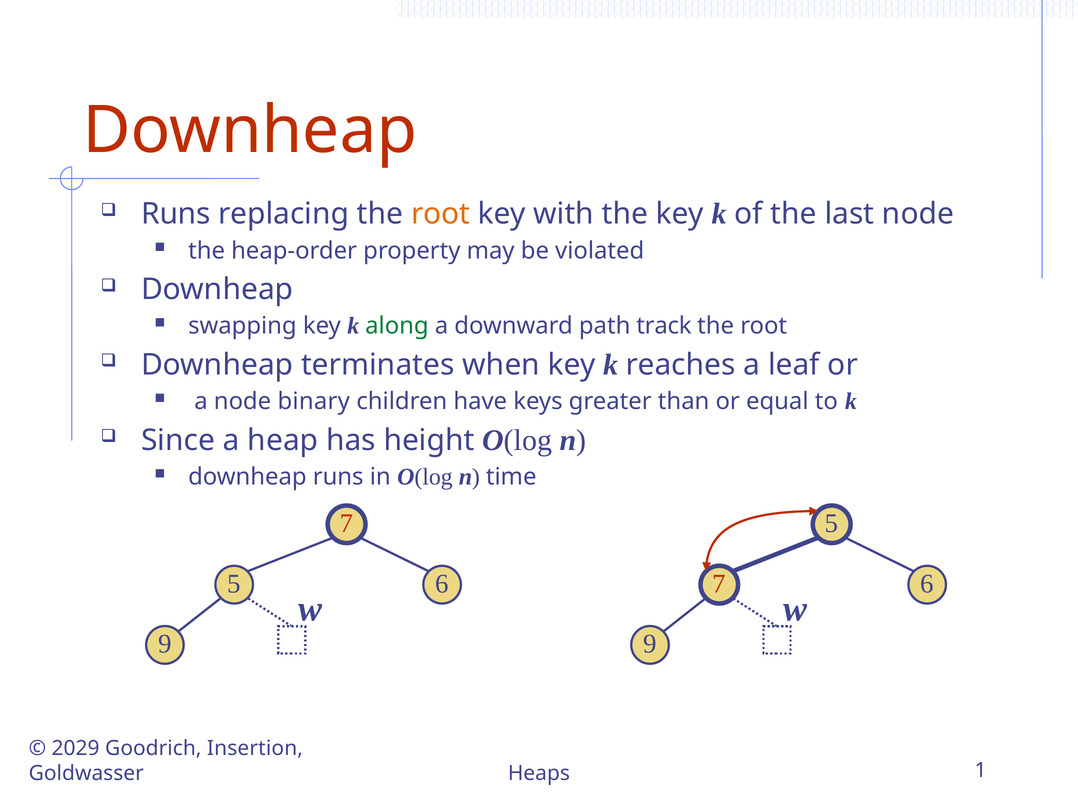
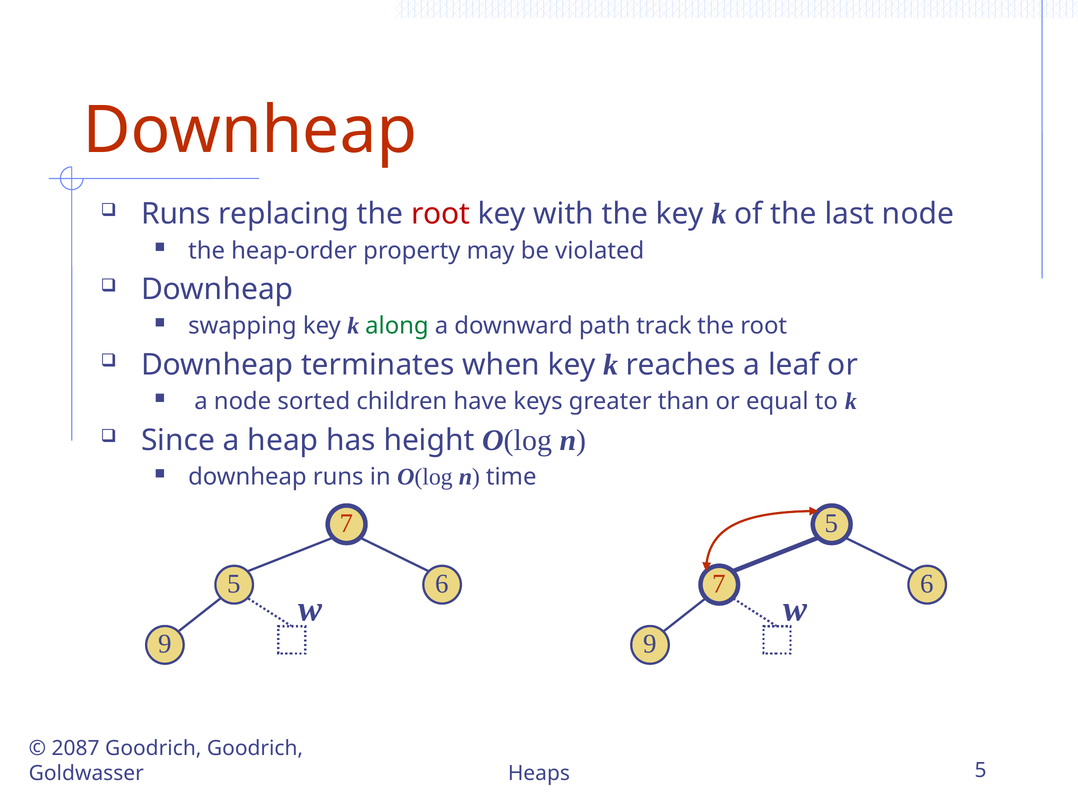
root at (441, 214) colour: orange -> red
binary: binary -> sorted
2029: 2029 -> 2087
Goodrich Insertion: Insertion -> Goodrich
Heaps 1: 1 -> 5
